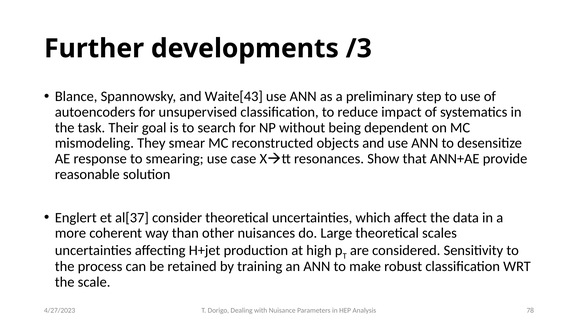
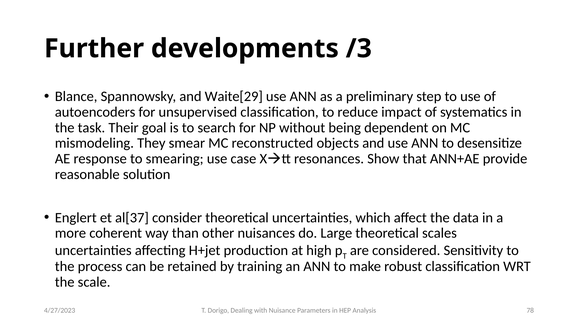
Waite[43: Waite[43 -> Waite[29
